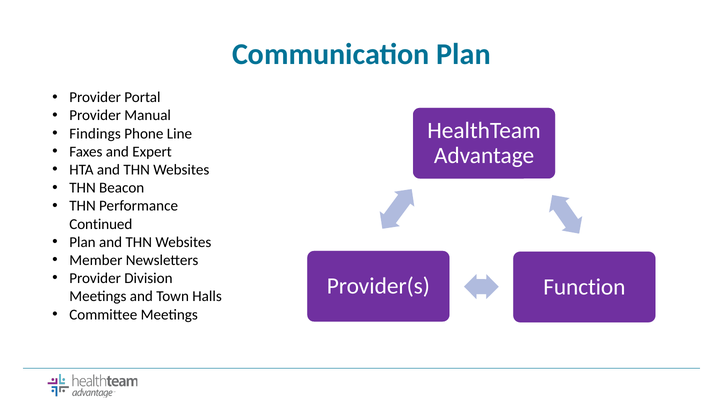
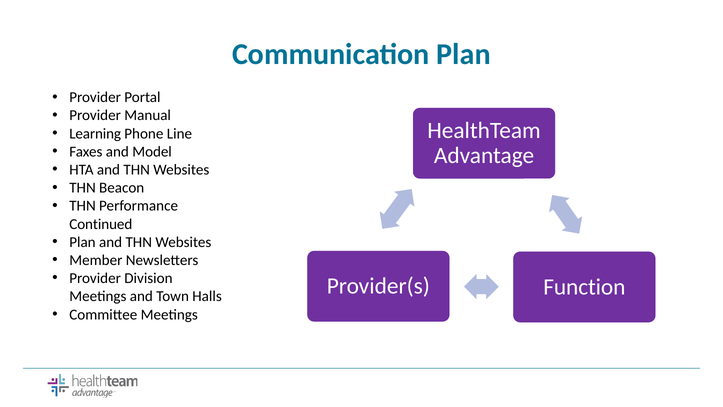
Findings: Findings -> Learning
Expert: Expert -> Model
